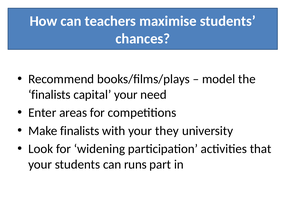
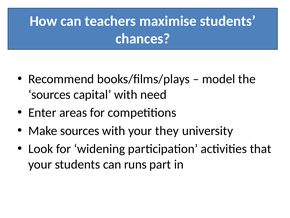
finalists at (49, 94): finalists -> sources
capital your: your -> with
Make finalists: finalists -> sources
